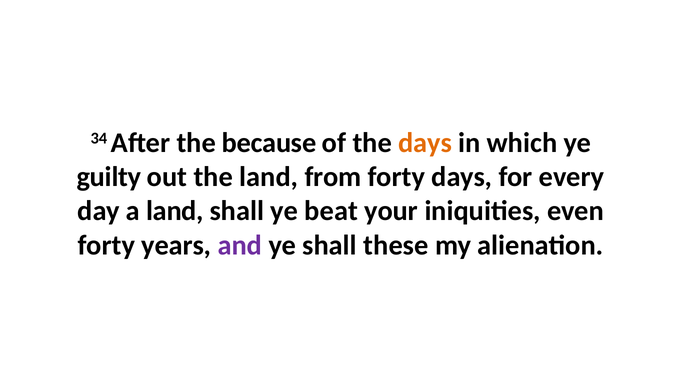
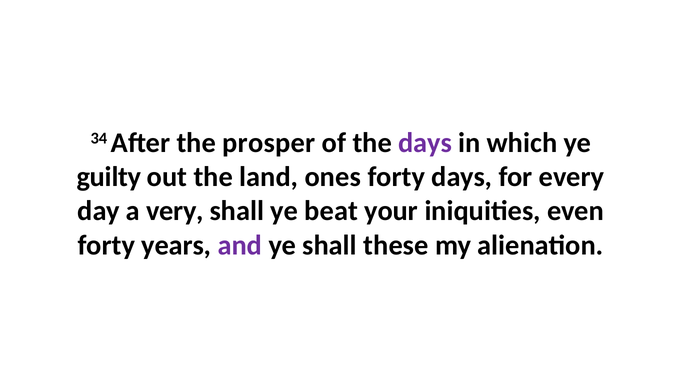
because: because -> prosper
days at (425, 143) colour: orange -> purple
from: from -> ones
a land: land -> very
